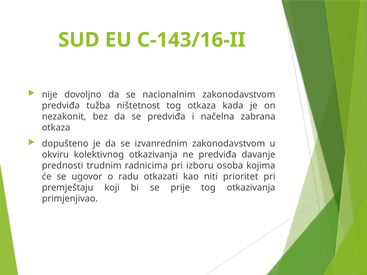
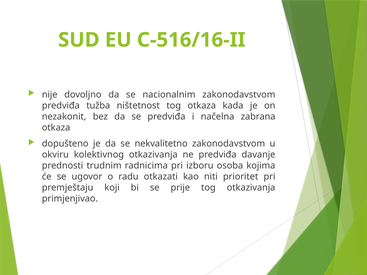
C-143/16-II: C-143/16-II -> C-516/16-II
izvanrednim: izvanrednim -> nekvalitetno
